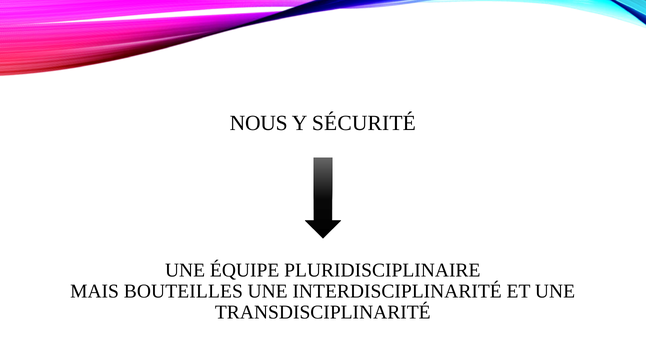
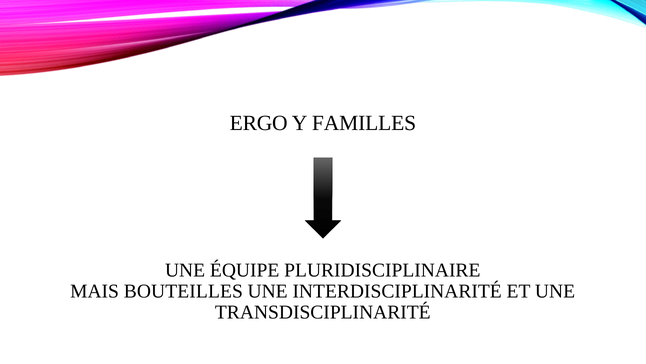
NOUS: NOUS -> ERGO
SÉCURITÉ: SÉCURITÉ -> FAMILLES
